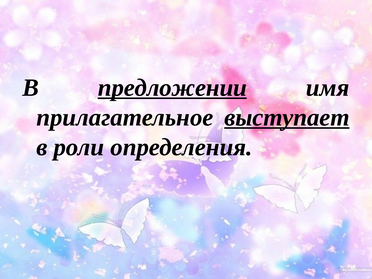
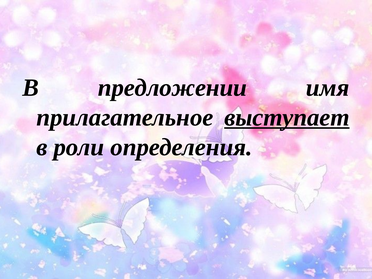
предложении underline: present -> none
